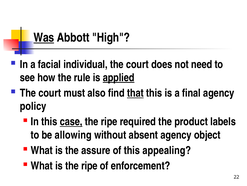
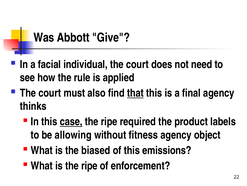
Was underline: present -> none
High: High -> Give
applied underline: present -> none
policy: policy -> thinks
absent: absent -> fitness
assure: assure -> biased
appealing: appealing -> emissions
